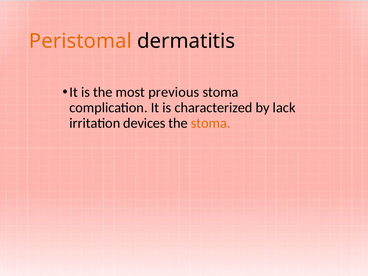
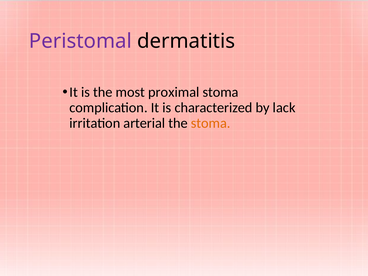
Peristomal colour: orange -> purple
previous: previous -> proximal
devices: devices -> arterial
